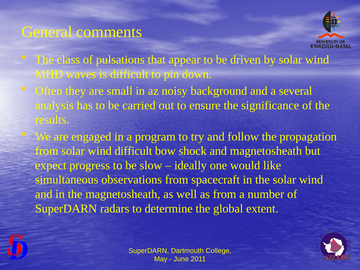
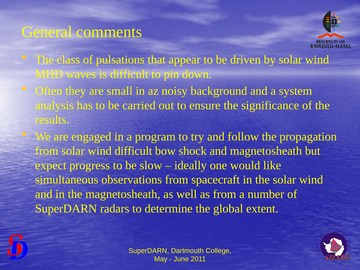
several: several -> system
